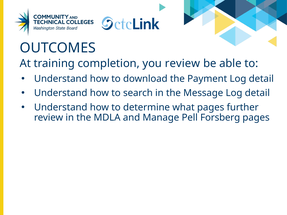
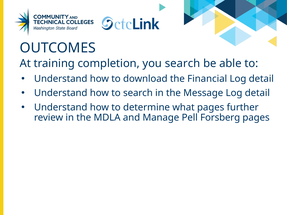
you review: review -> search
Payment: Payment -> Financial
